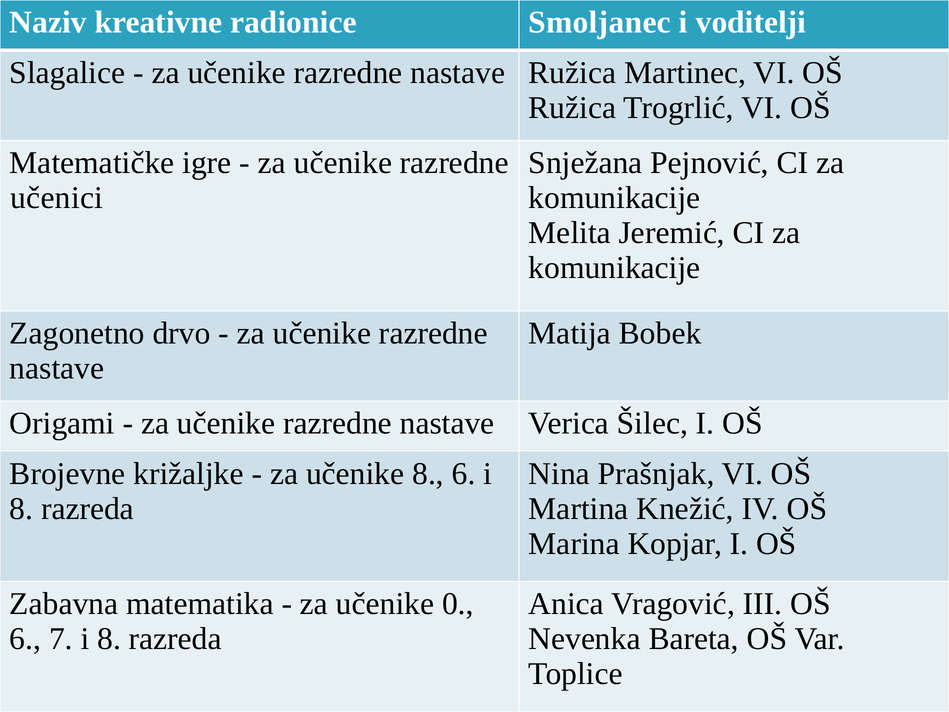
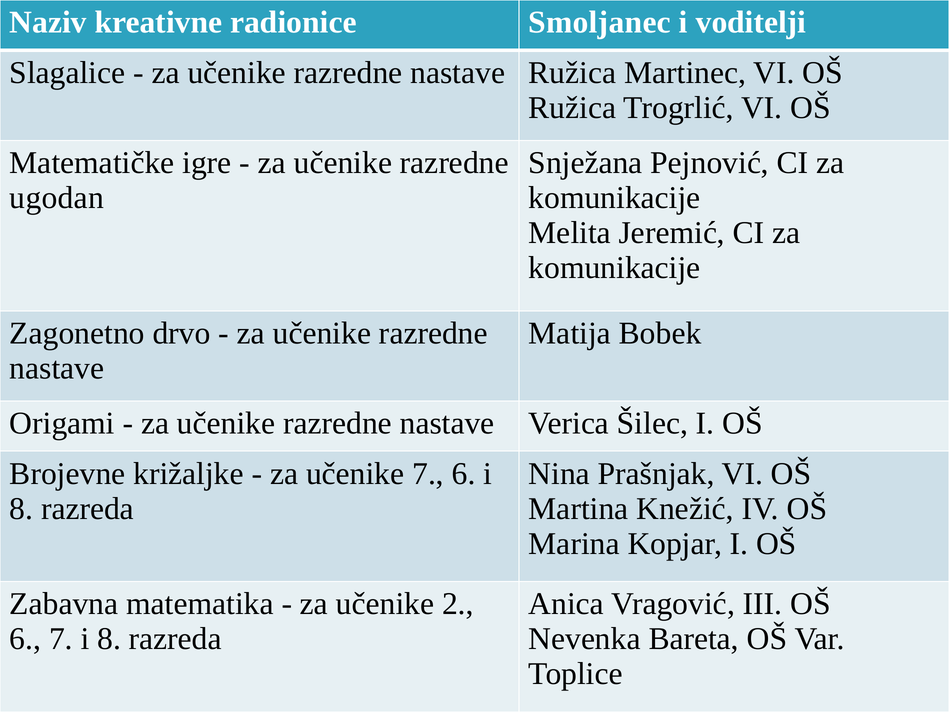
učenici: učenici -> ugodan
učenike 8: 8 -> 7
0: 0 -> 2
